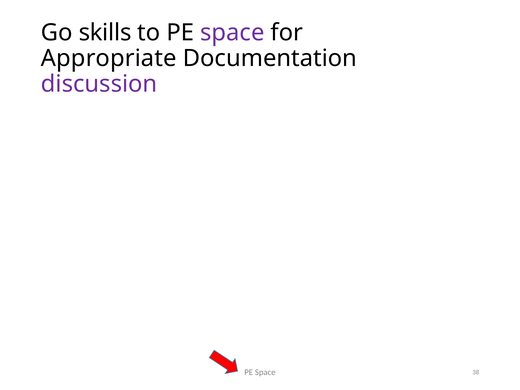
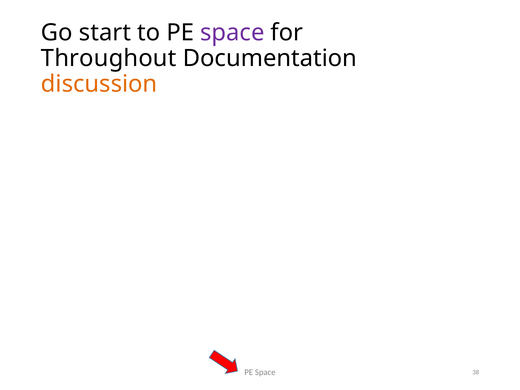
skills: skills -> start
Appropriate: Appropriate -> Throughout
discussion colour: purple -> orange
